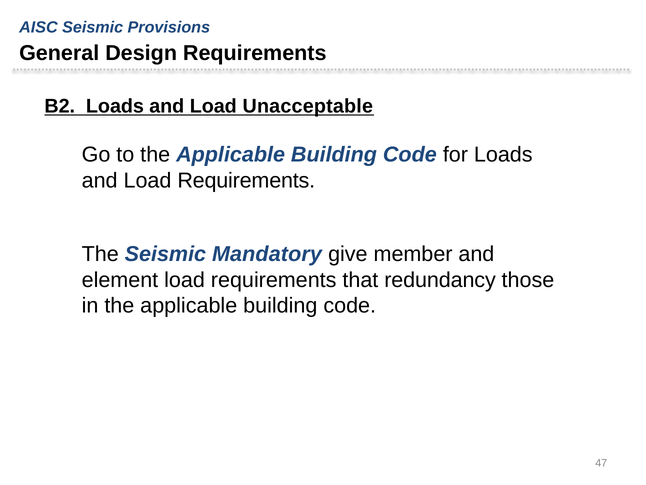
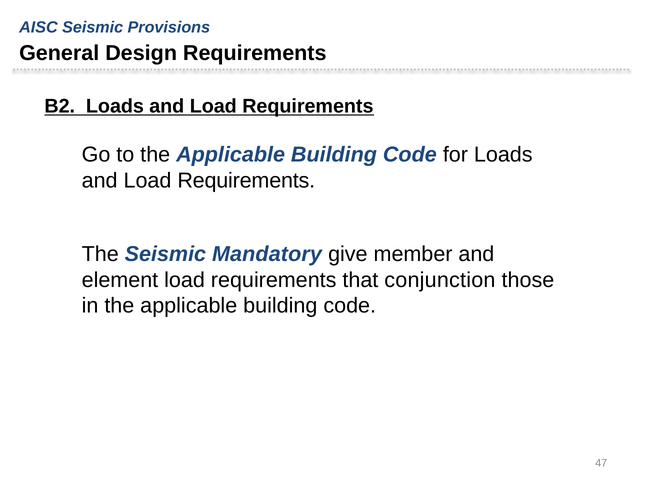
Unacceptable at (308, 106): Unacceptable -> Requirements
redundancy: redundancy -> conjunction
